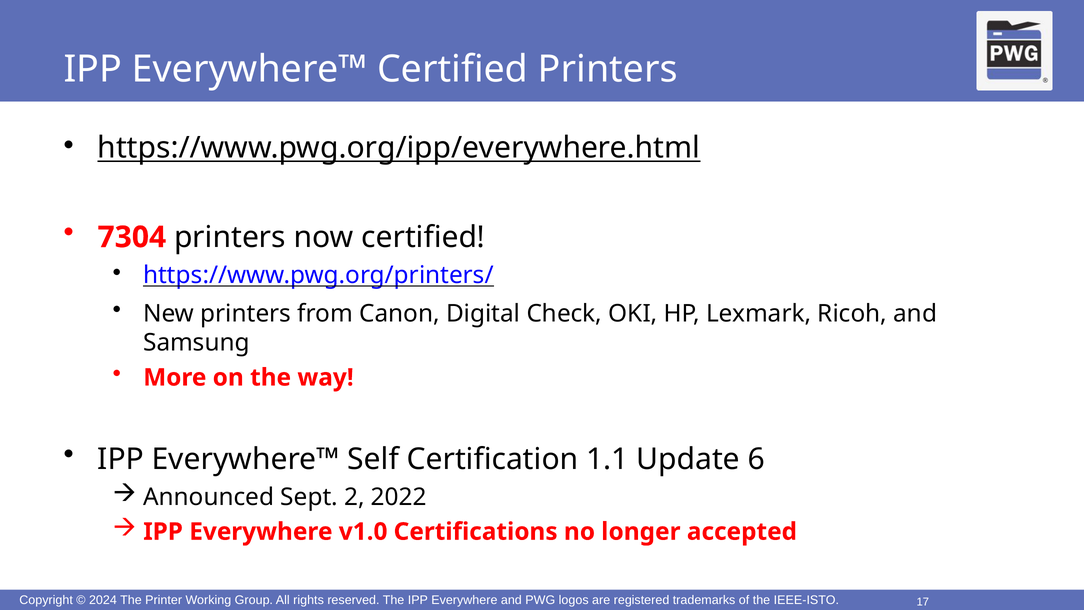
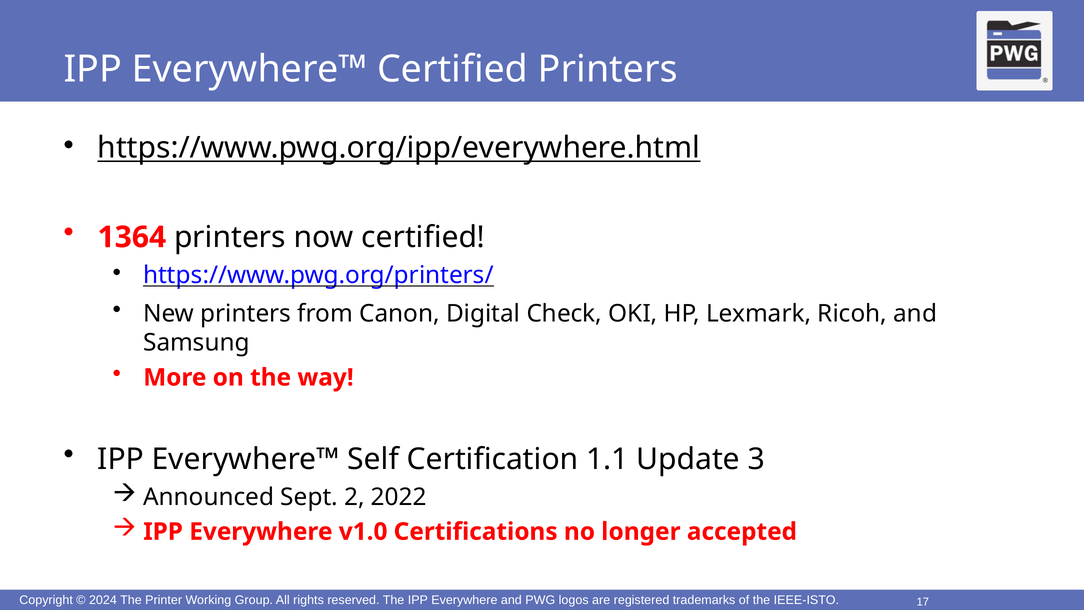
7304: 7304 -> 1364
6: 6 -> 3
